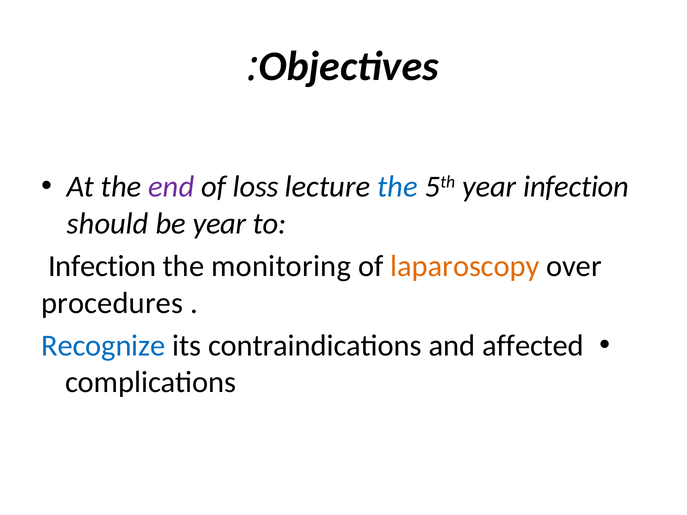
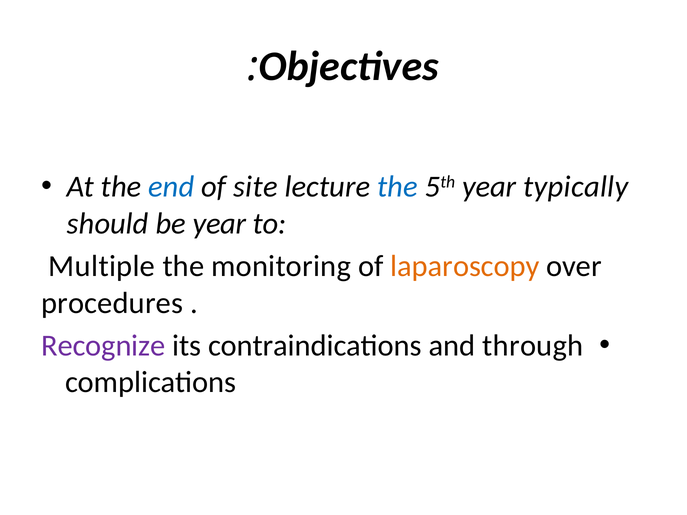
end colour: purple -> blue
loss: loss -> site
year infection: infection -> typically
Infection at (102, 266): Infection -> Multiple
Recognize colour: blue -> purple
affected: affected -> through
